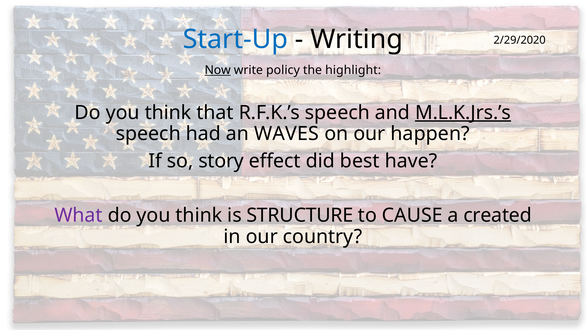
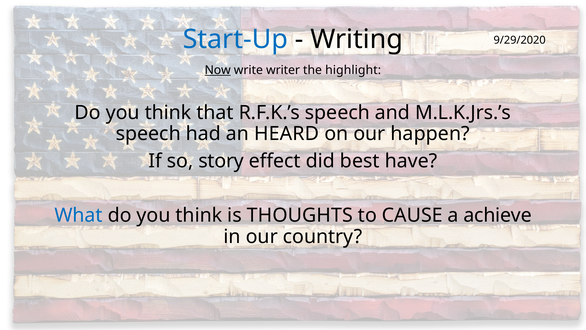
2/29/2020: 2/29/2020 -> 9/29/2020
policy: policy -> writer
M.L.K.Jrs.’s underline: present -> none
WAVES: WAVES -> HEARD
What colour: purple -> blue
STRUCTURE: STRUCTURE -> THOUGHTS
created: created -> achieve
